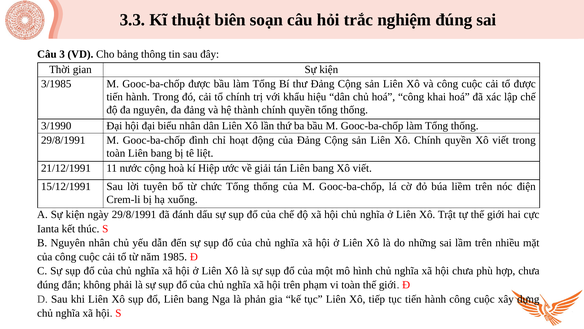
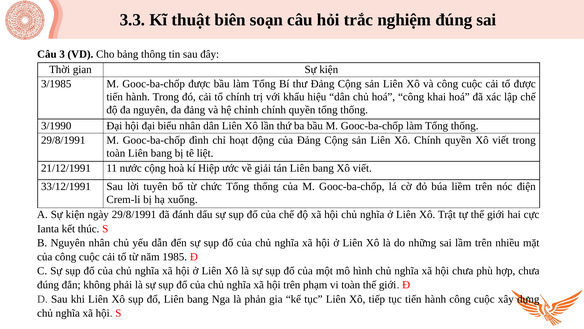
thành: thành -> chỉnh
15/12/1991: 15/12/1991 -> 33/12/1991
